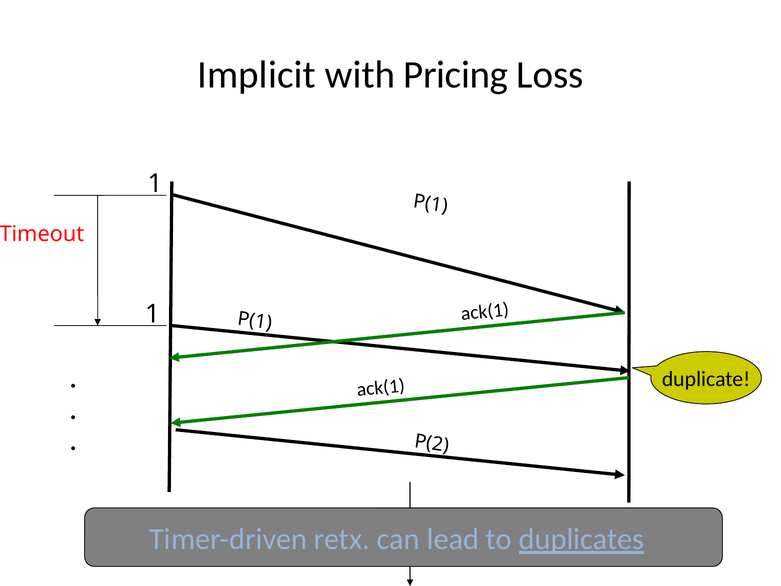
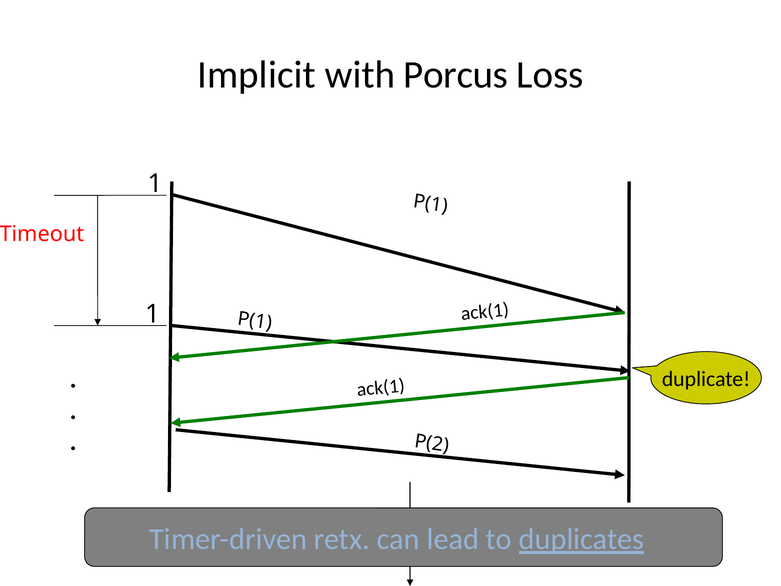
Pricing: Pricing -> Porcus
